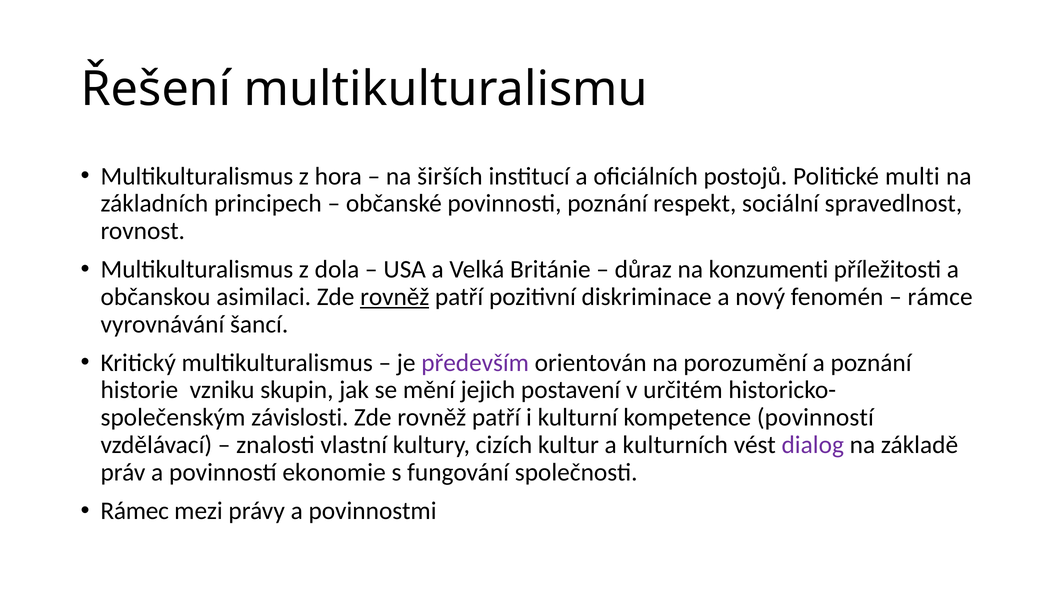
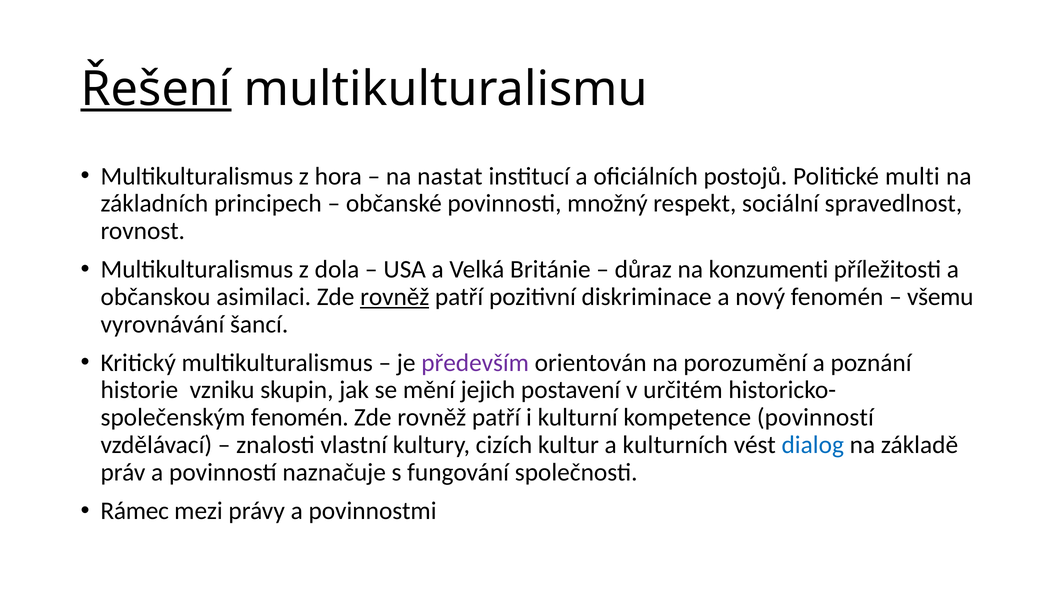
Řešení underline: none -> present
širších: širších -> nastat
povinnosti poznání: poznání -> množný
rámce: rámce -> všemu
závislosti at (300, 417): závislosti -> fenomén
dialog colour: purple -> blue
ekonomie: ekonomie -> naznačuje
